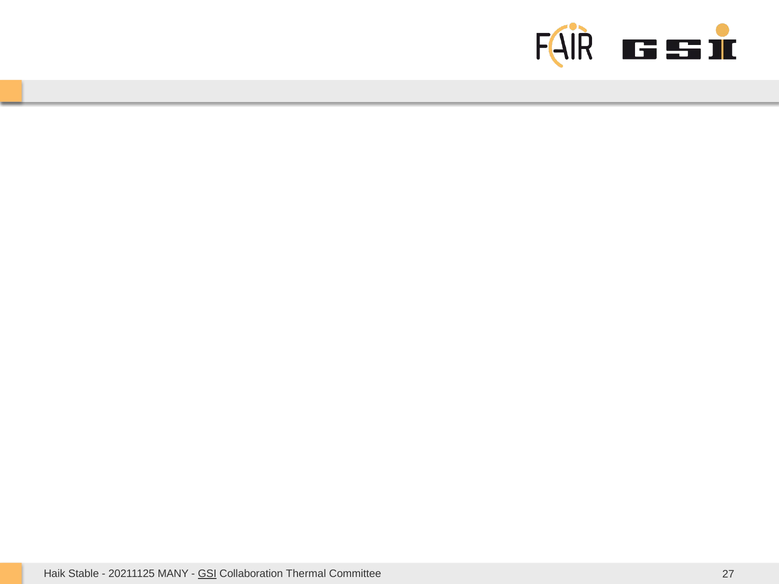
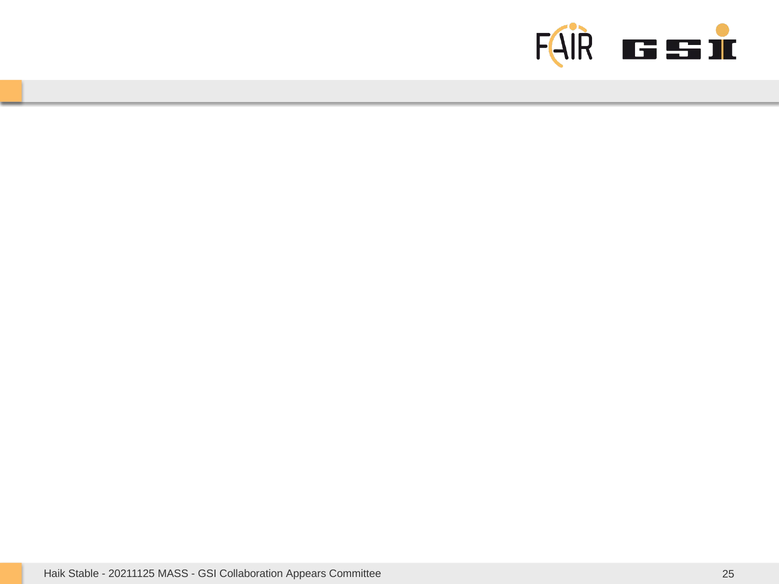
MANY: MANY -> MASS
GSI underline: present -> none
Thermal: Thermal -> Appears
27: 27 -> 25
